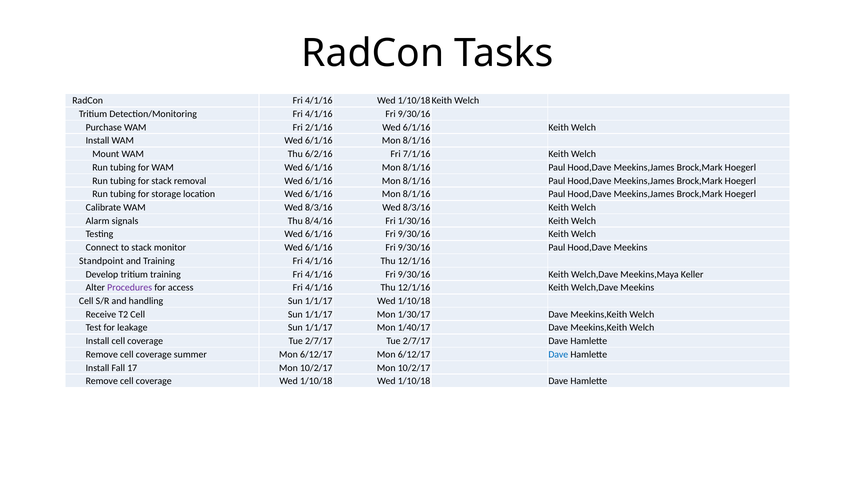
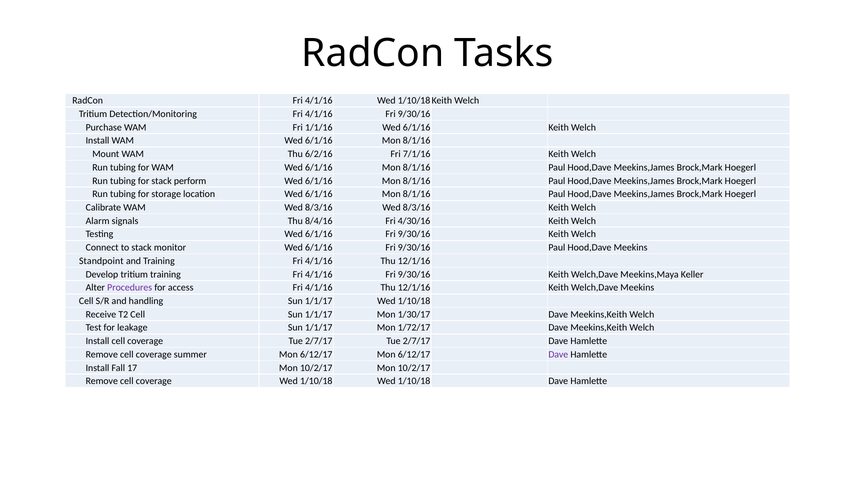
2/1/16: 2/1/16 -> 1/1/16
removal: removal -> perform
1/30/16: 1/30/16 -> 4/30/16
1/40/17: 1/40/17 -> 1/72/17
Dave at (558, 354) colour: blue -> purple
